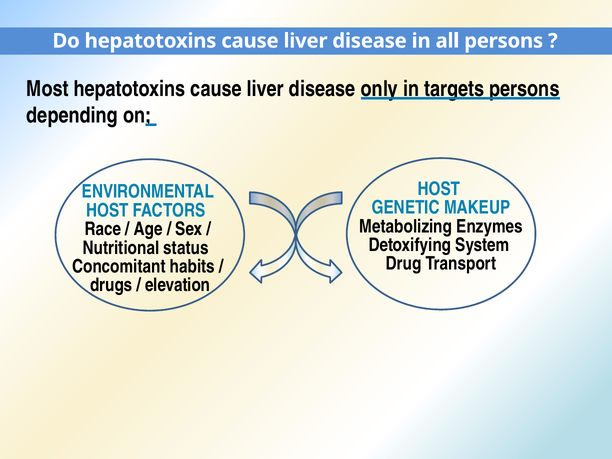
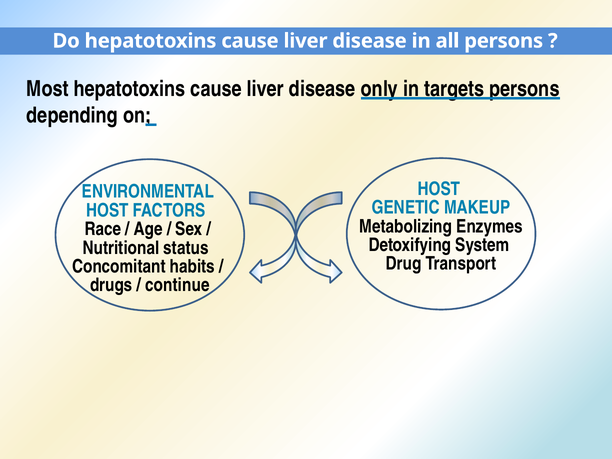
elevation: elevation -> continue
